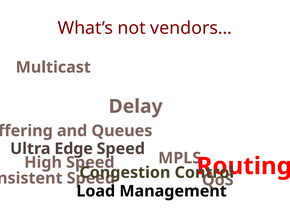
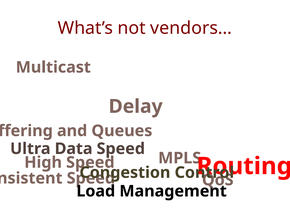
Edge: Edge -> Data
